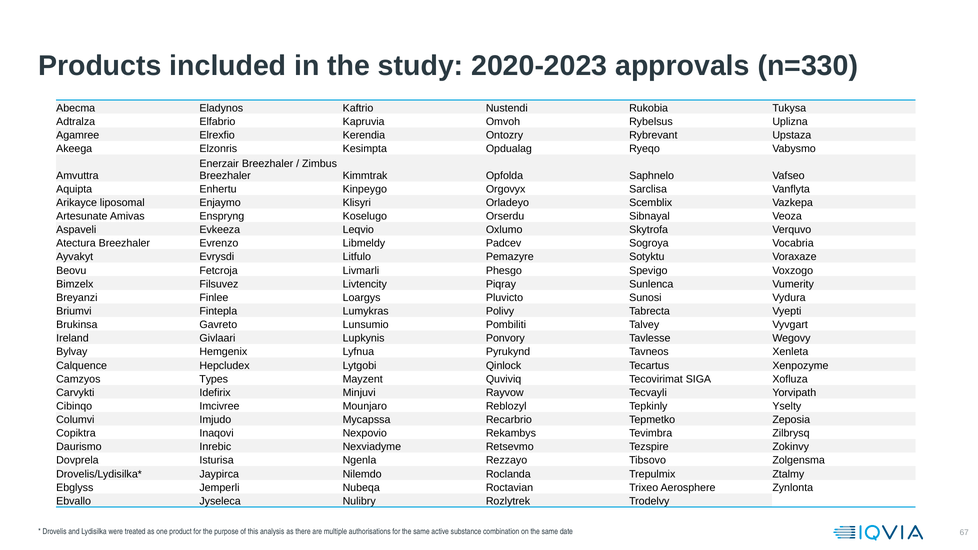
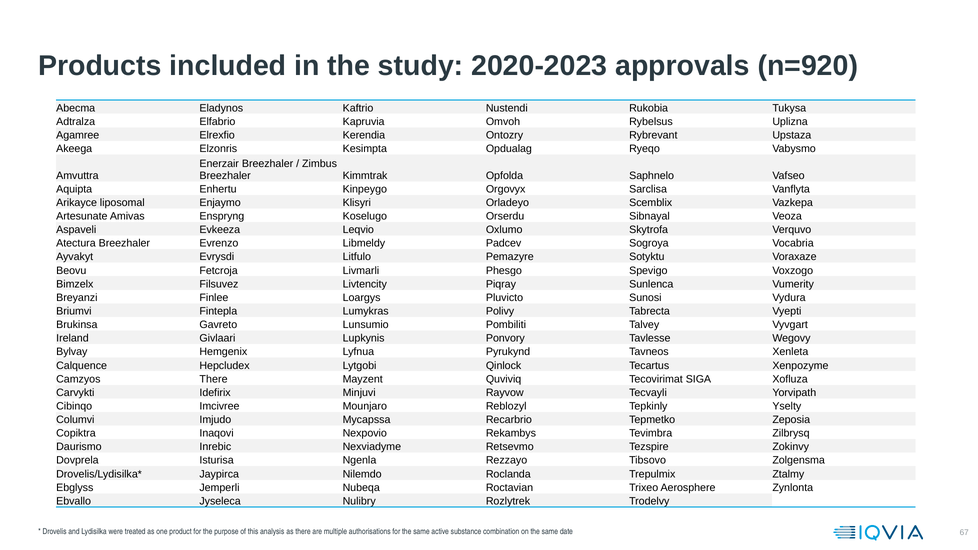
n=330: n=330 -> n=920
Camzyos Types: Types -> There
